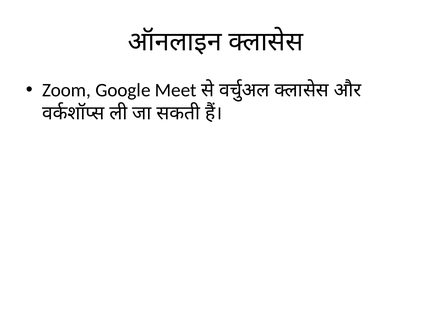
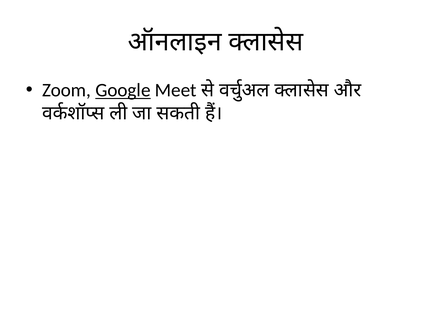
Google underline: none -> present
